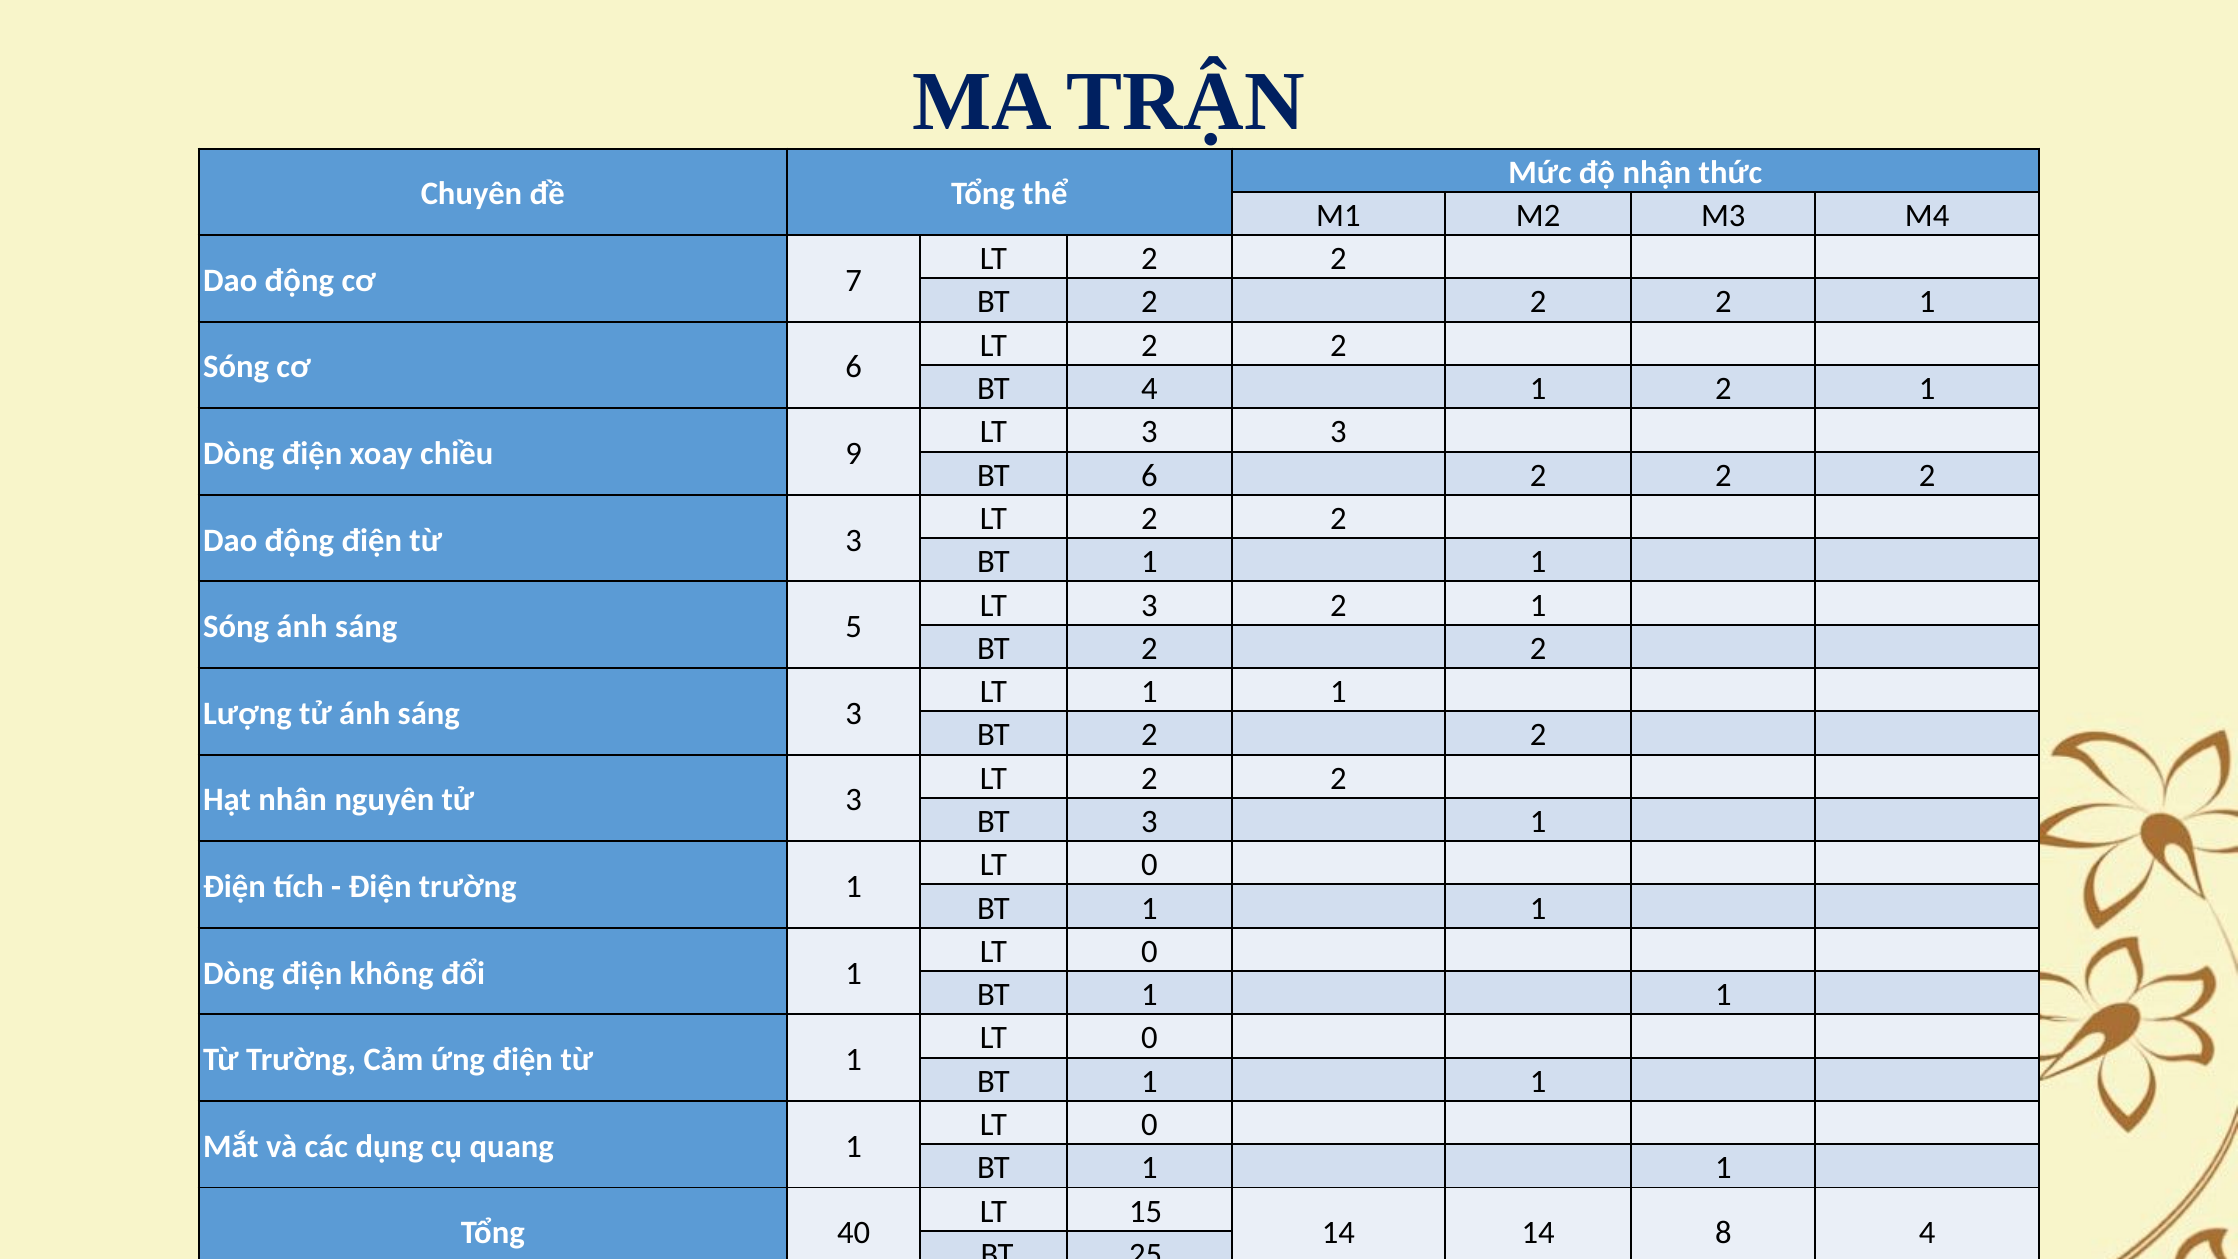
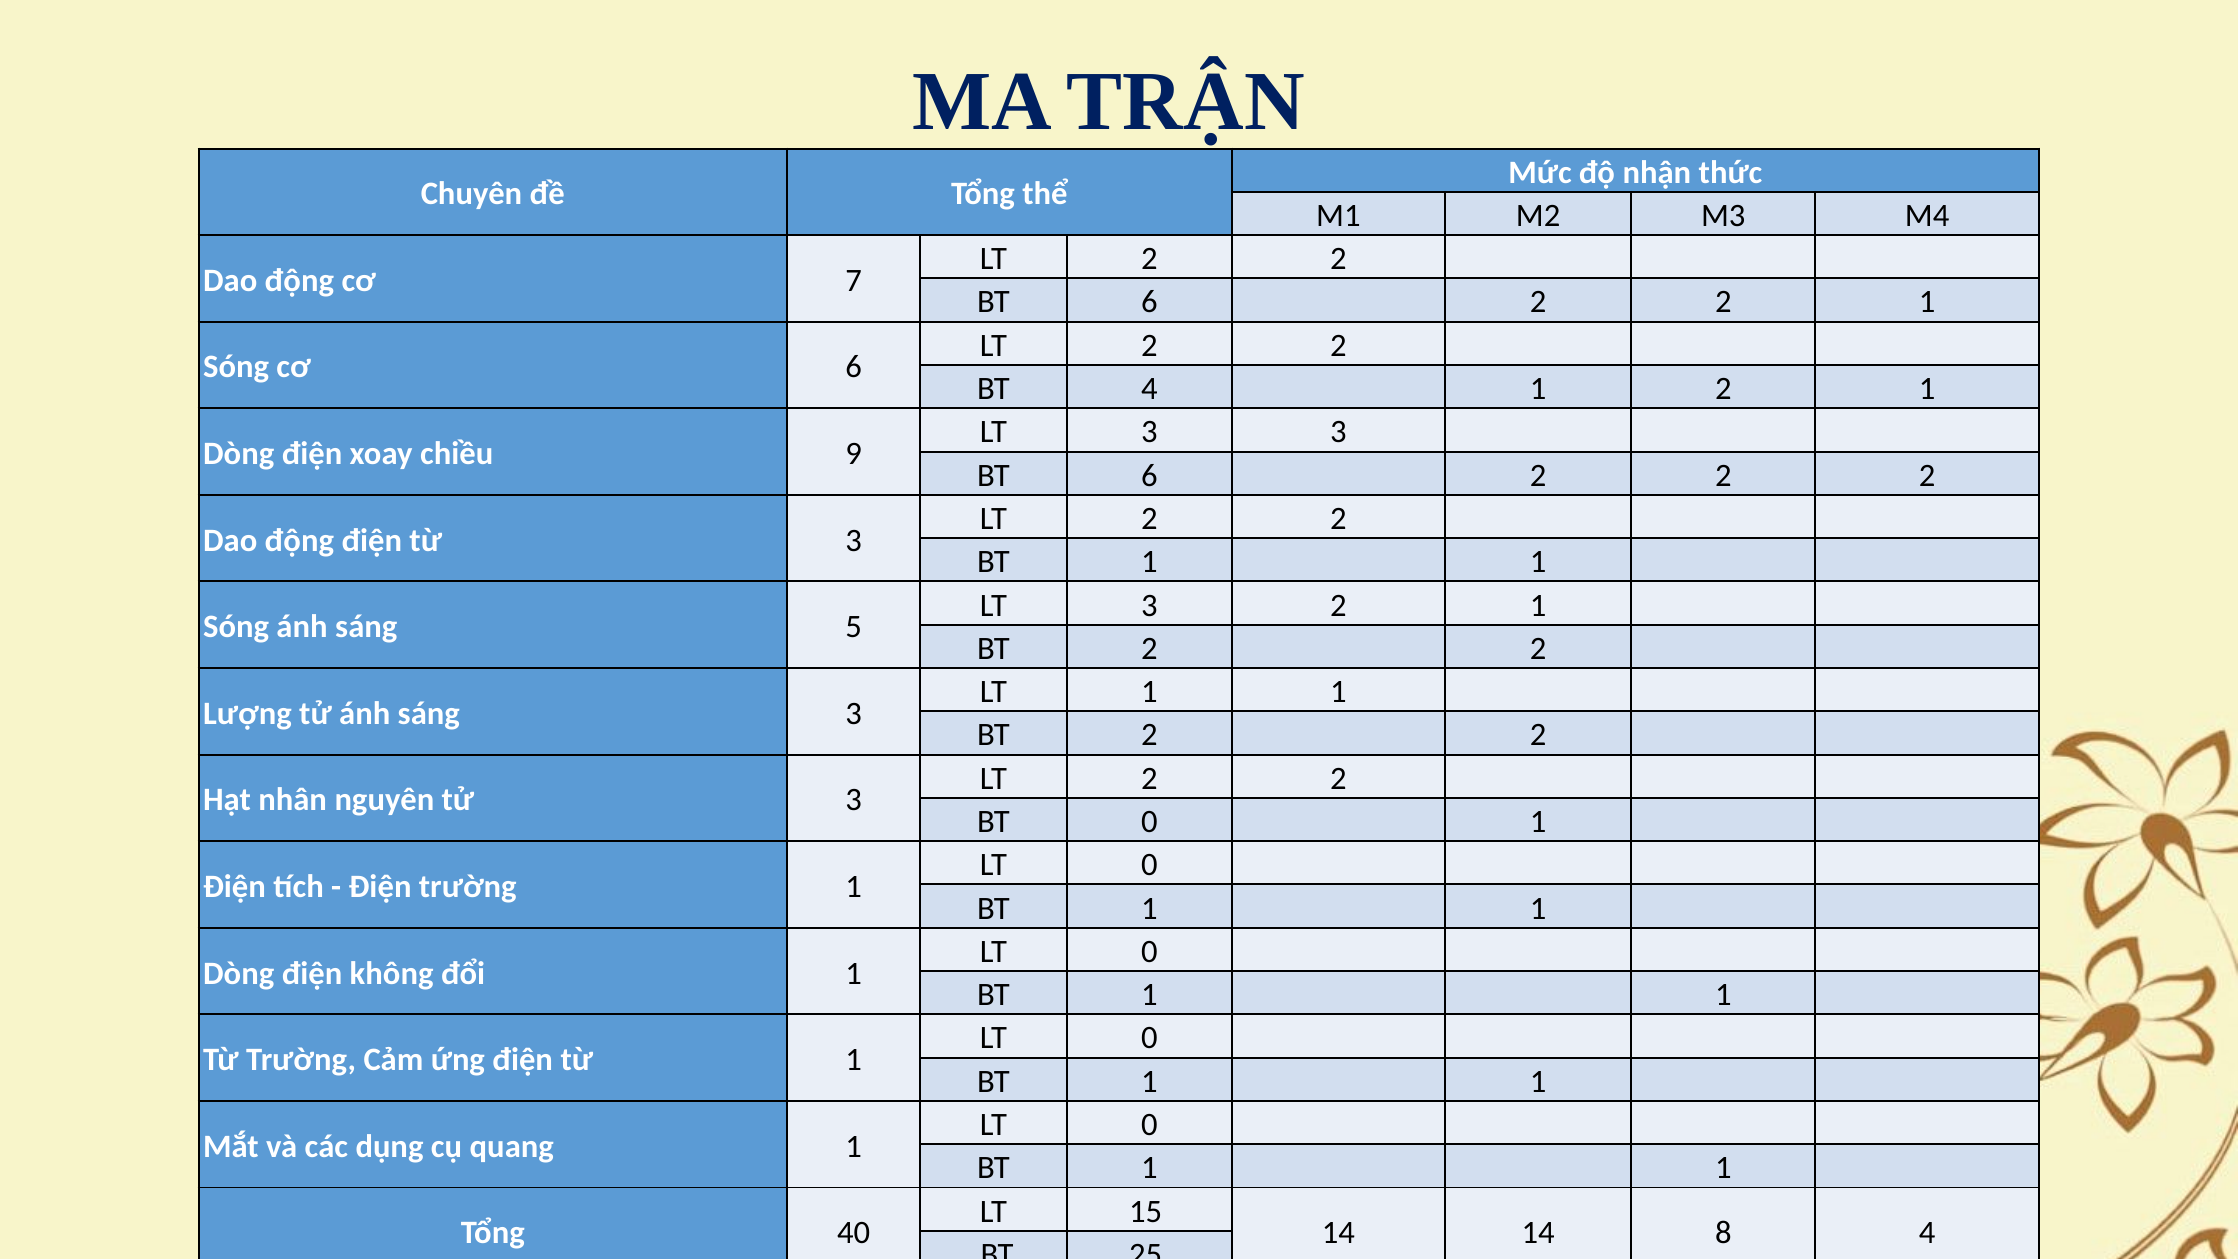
2 at (1149, 302): 2 -> 6
BT 3: 3 -> 0
